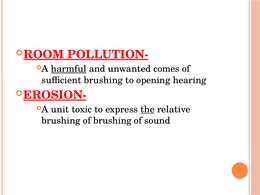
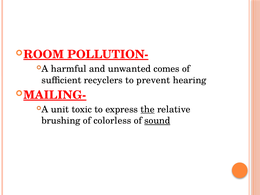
harmful underline: present -> none
sufficient brushing: brushing -> recyclers
opening: opening -> prevent
EROSION-: EROSION- -> MAILING-
of brushing: brushing -> colorless
sound underline: none -> present
